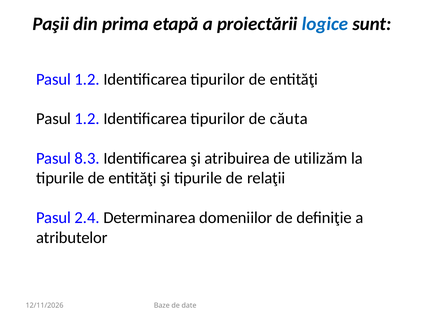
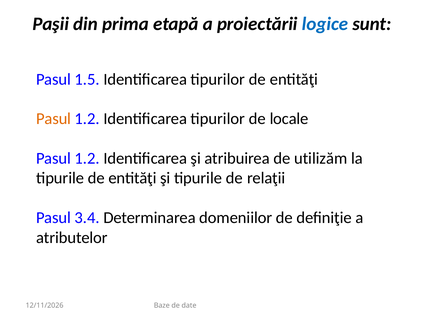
1.2 at (87, 79): 1.2 -> 1.5
Pasul at (54, 119) colour: black -> orange
căuta: căuta -> locale
8.3 at (87, 158): 8.3 -> 1.2
2.4: 2.4 -> 3.4
